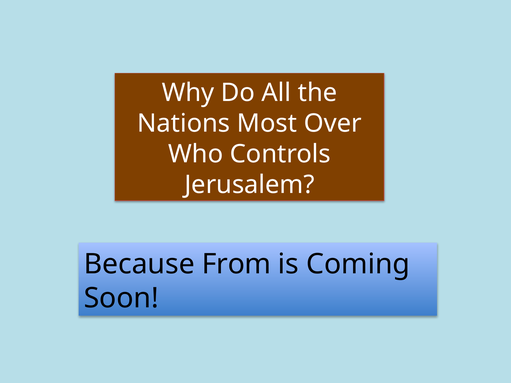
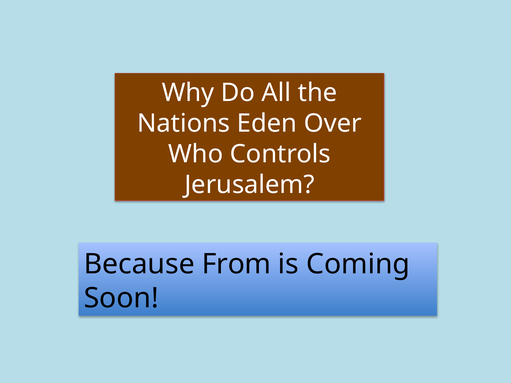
Most: Most -> Eden
